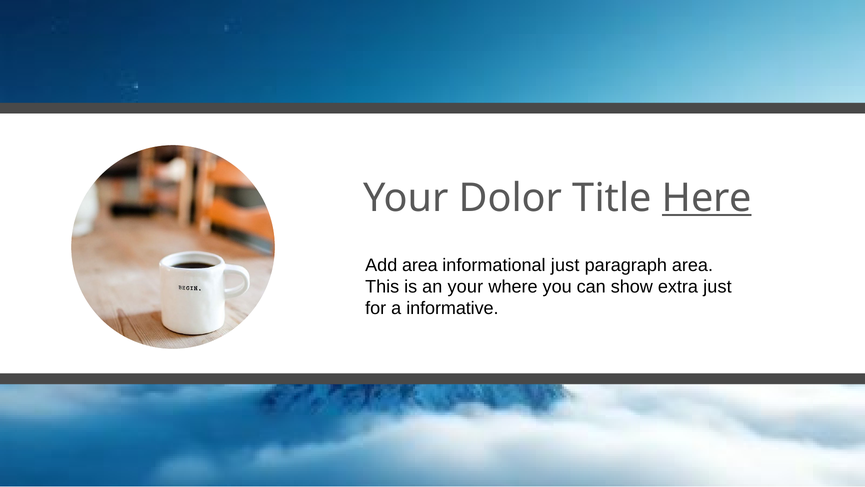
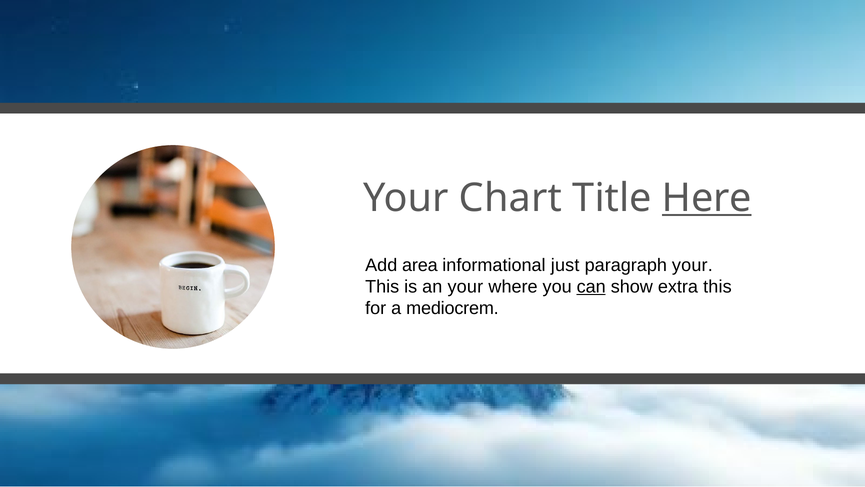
Dolor: Dolor -> Chart
paragraph area: area -> your
can underline: none -> present
extra just: just -> this
informative: informative -> mediocrem
